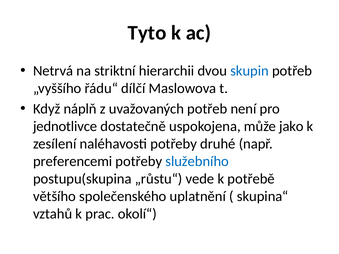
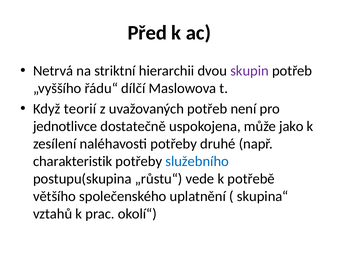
Tyto: Tyto -> Před
skupin colour: blue -> purple
náplň: náplň -> teorií
preferencemi: preferencemi -> charakteristik
